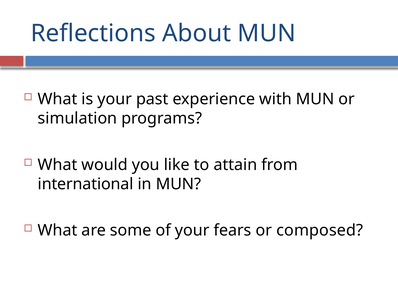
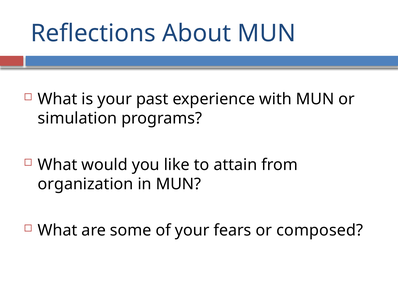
international: international -> organization
